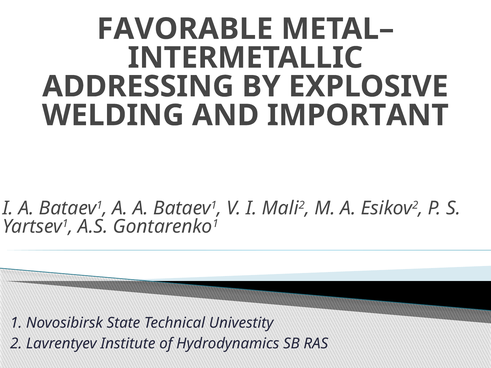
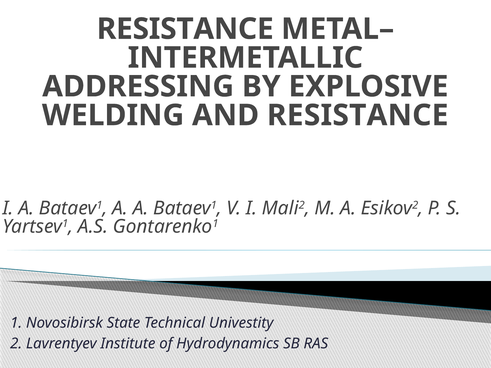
FAVORABLE at (185, 29): FAVORABLE -> RESISTANCE
AND IMPORTANT: IMPORTANT -> RESISTANCE
